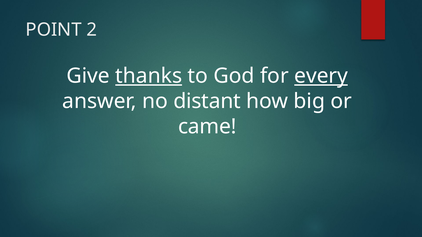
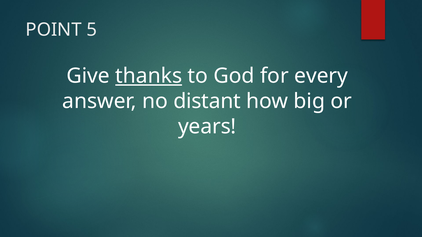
2: 2 -> 5
every underline: present -> none
came: came -> years
